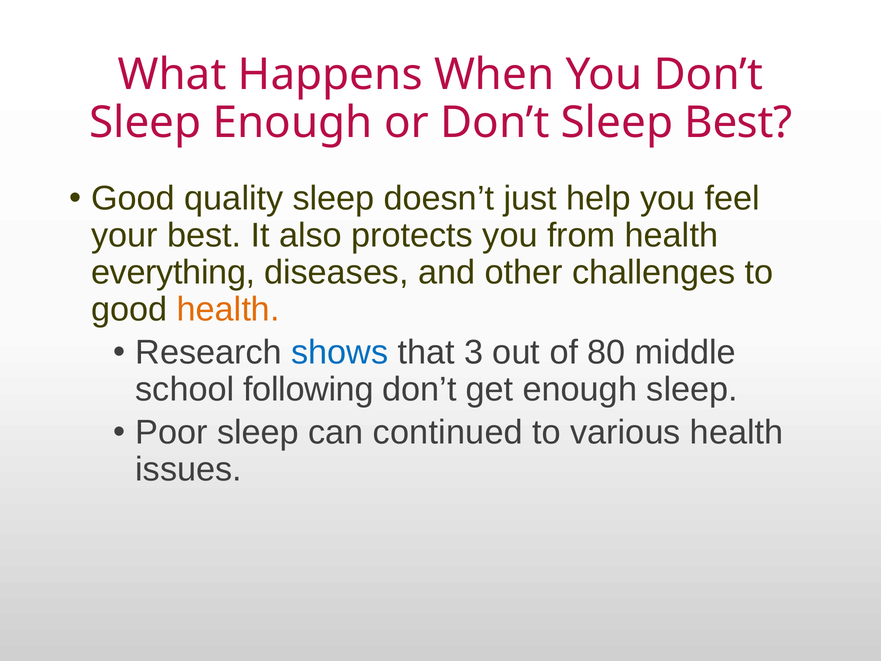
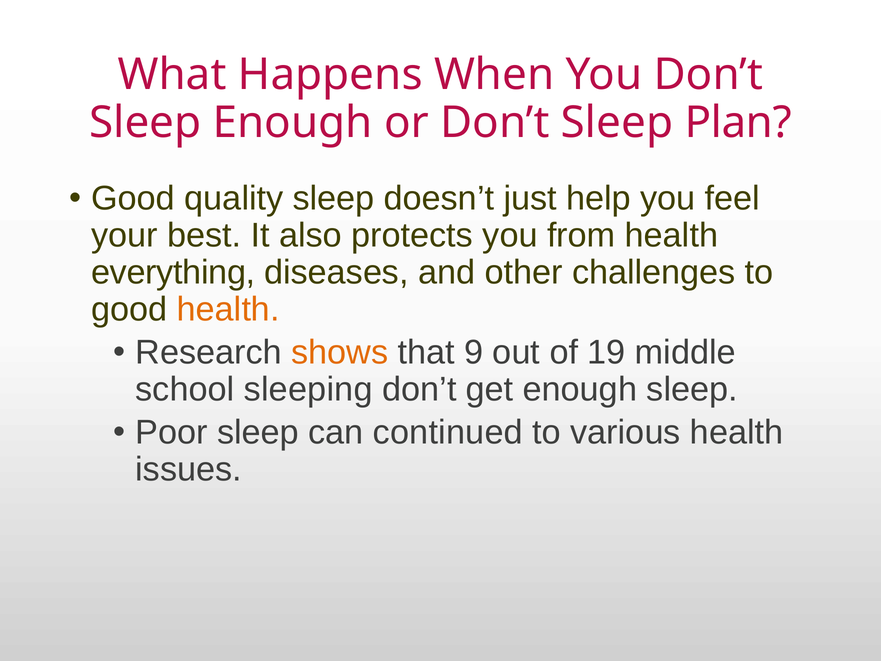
Sleep Best: Best -> Plan
shows colour: blue -> orange
3: 3 -> 9
80: 80 -> 19
following: following -> sleeping
